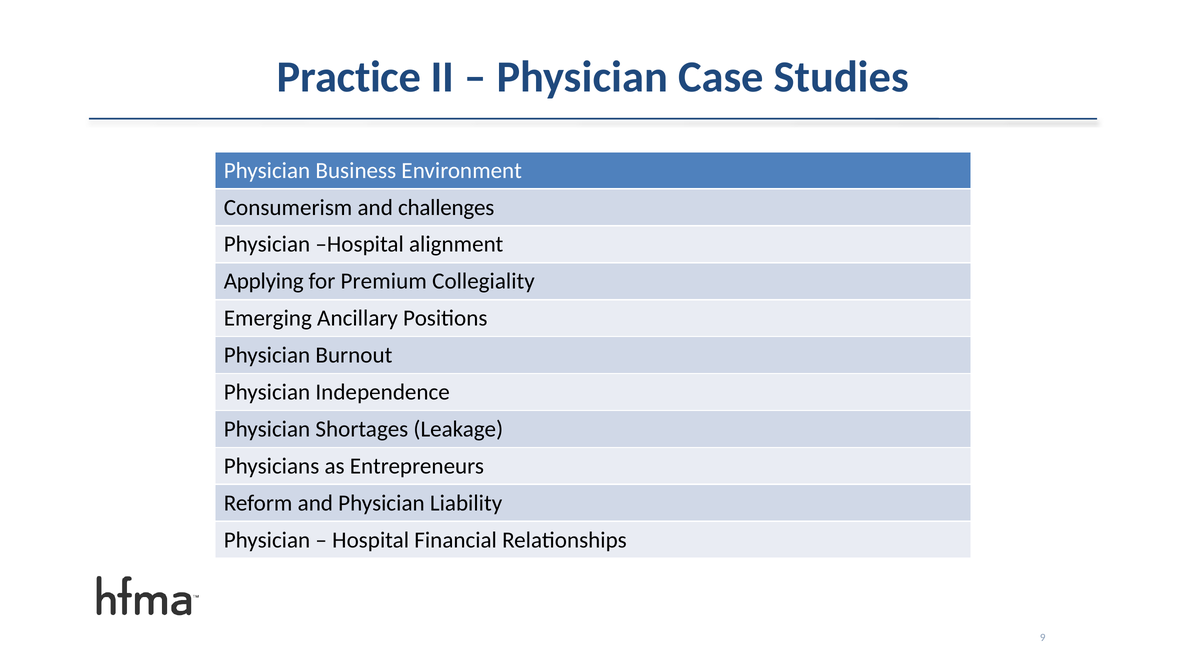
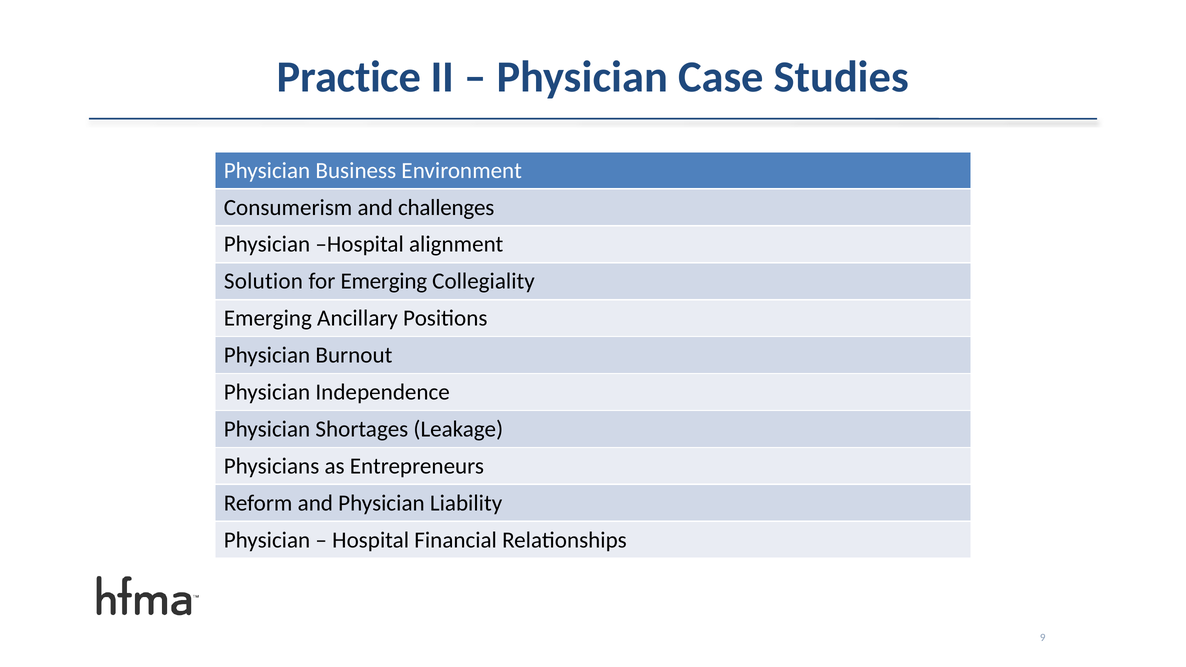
Applying: Applying -> Solution
for Premium: Premium -> Emerging
